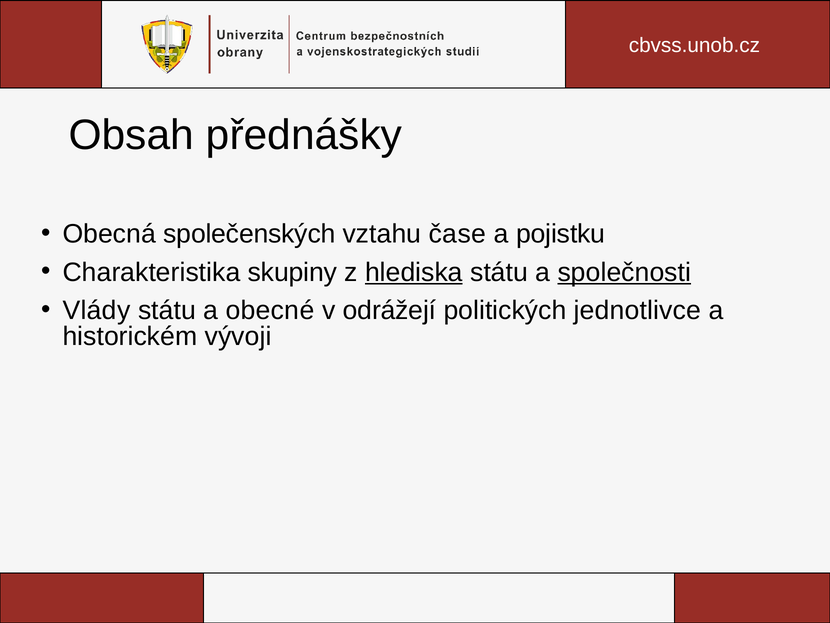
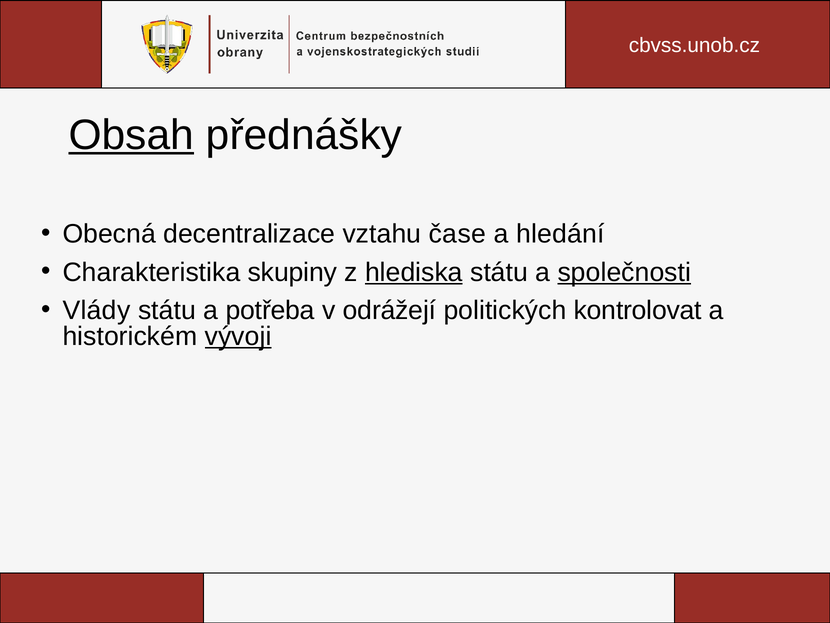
Obsah underline: none -> present
společenských: společenských -> decentralizace
pojistku: pojistku -> hledání
obecné: obecné -> potřeba
jednotlivce: jednotlivce -> kontrolovat
vývoji underline: none -> present
